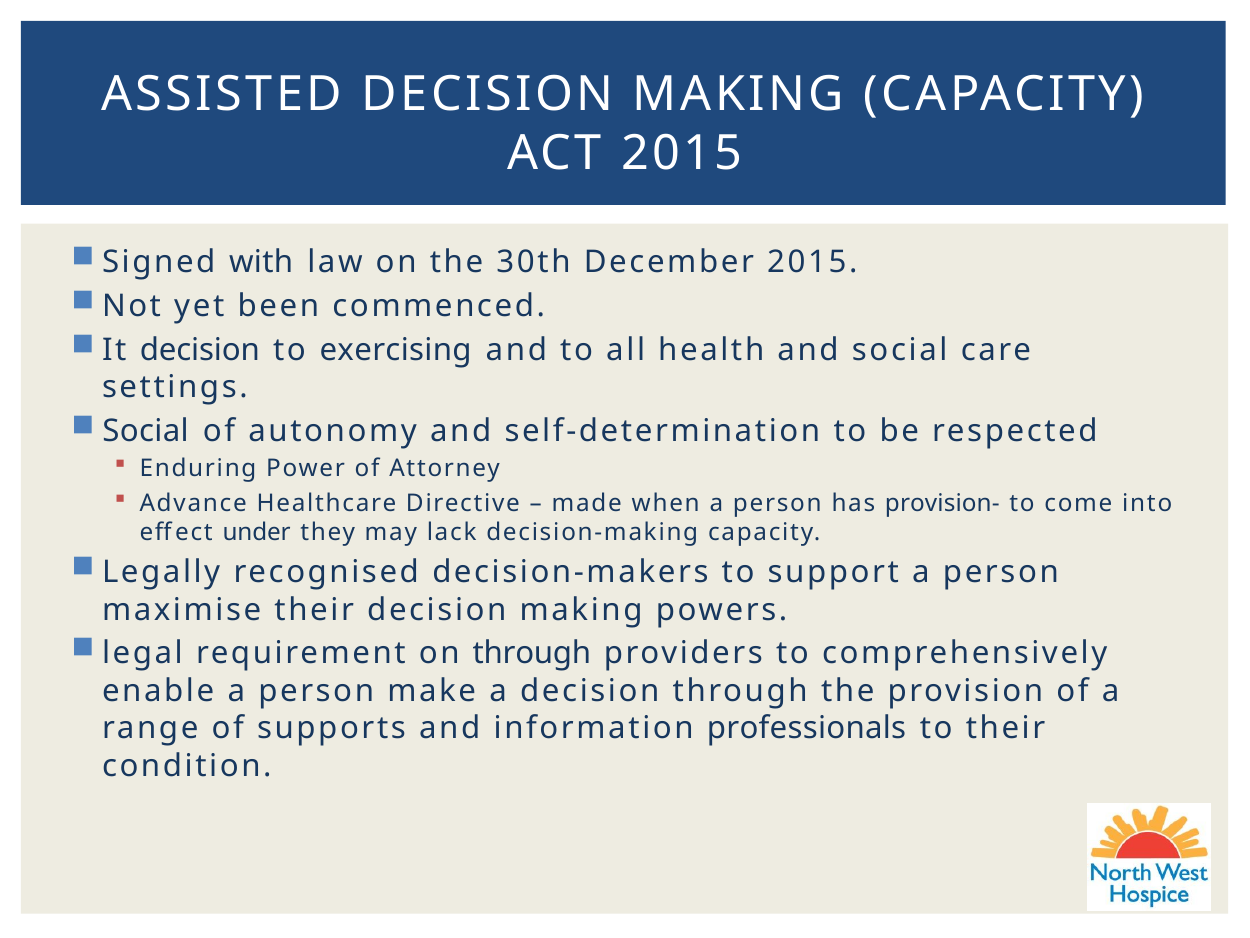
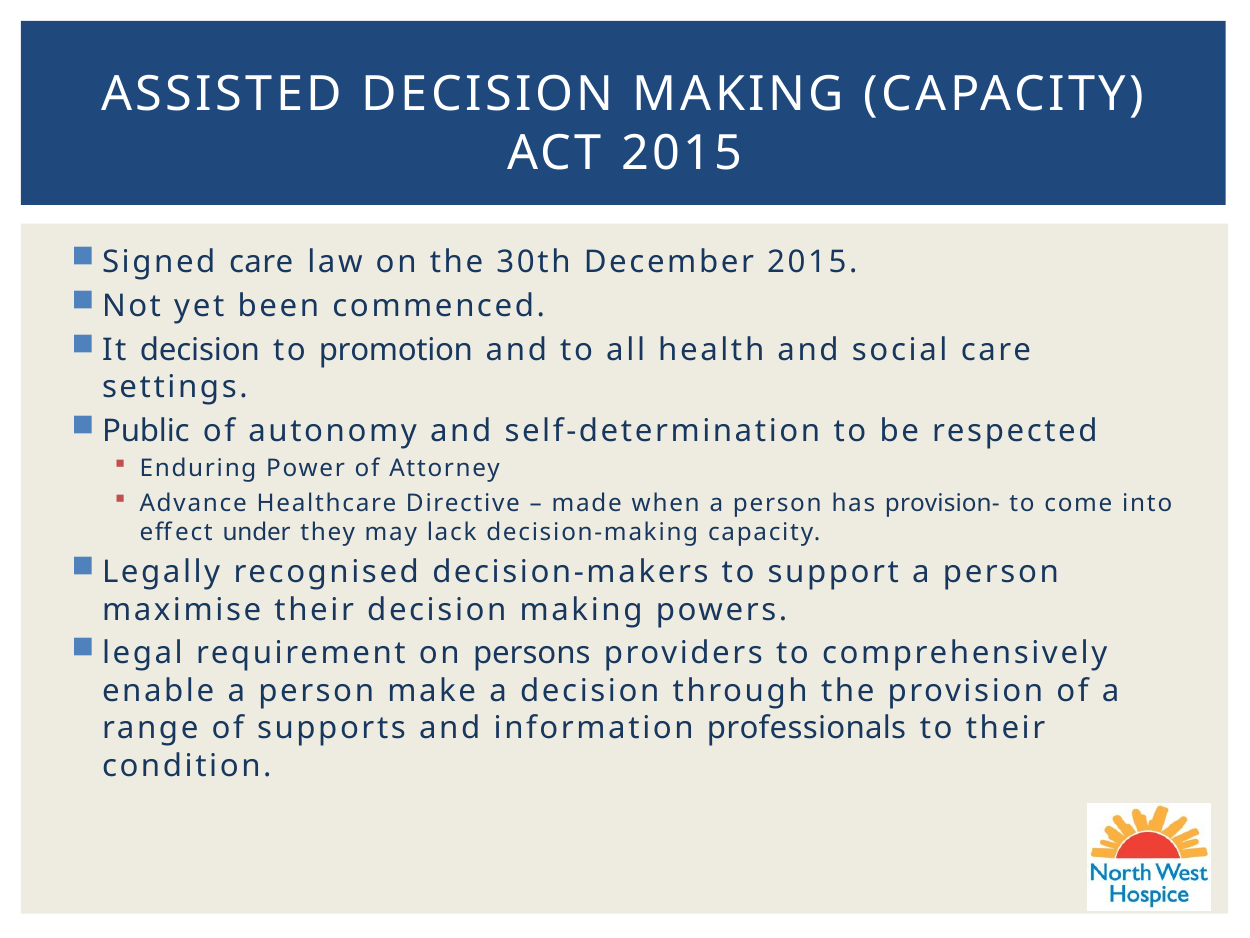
Signed with: with -> care
exercising: exercising -> promotion
Social at (146, 431): Social -> Public
on through: through -> persons
